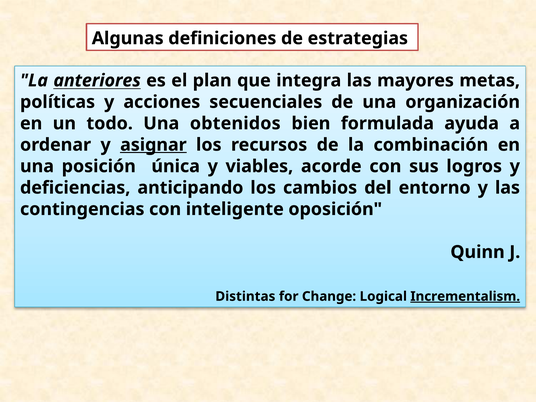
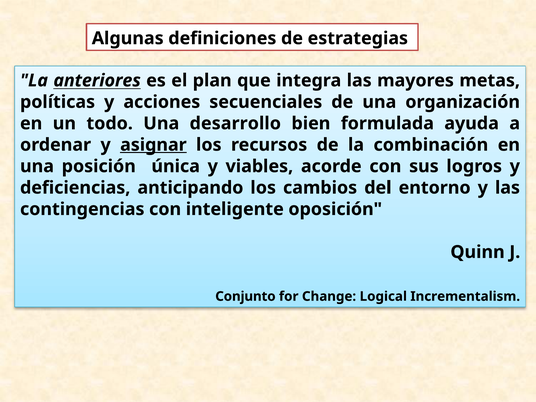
obtenidos: obtenidos -> desarrollo
Distintas: Distintas -> Conjunto
Incrementalism underline: present -> none
